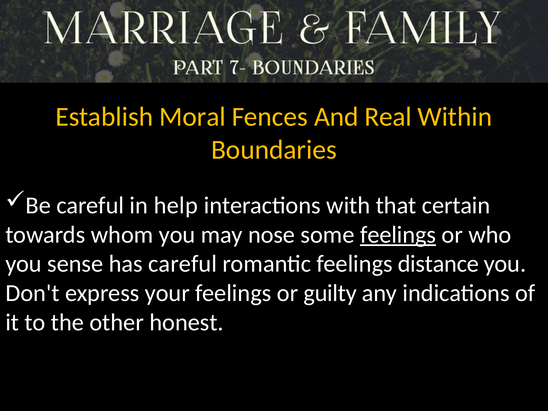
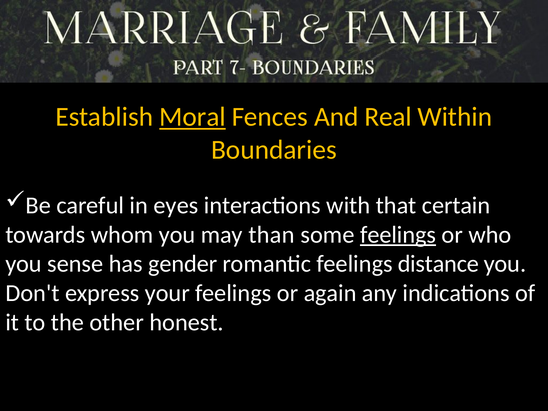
Moral underline: none -> present
help: help -> eyes
nose: nose -> than
has careful: careful -> gender
guilty: guilty -> again
